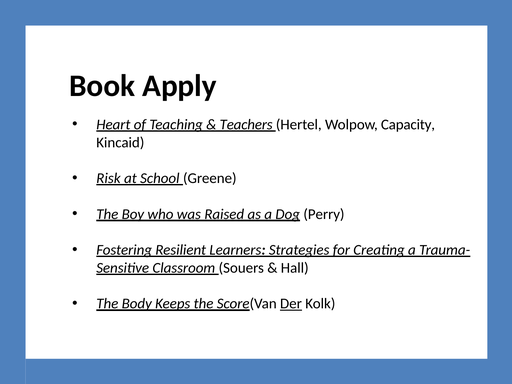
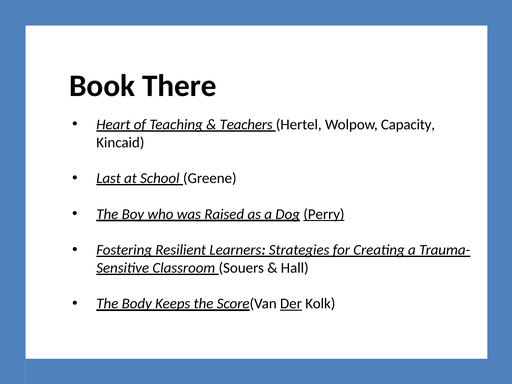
Apply: Apply -> There
Risk: Risk -> Last
Perry underline: none -> present
